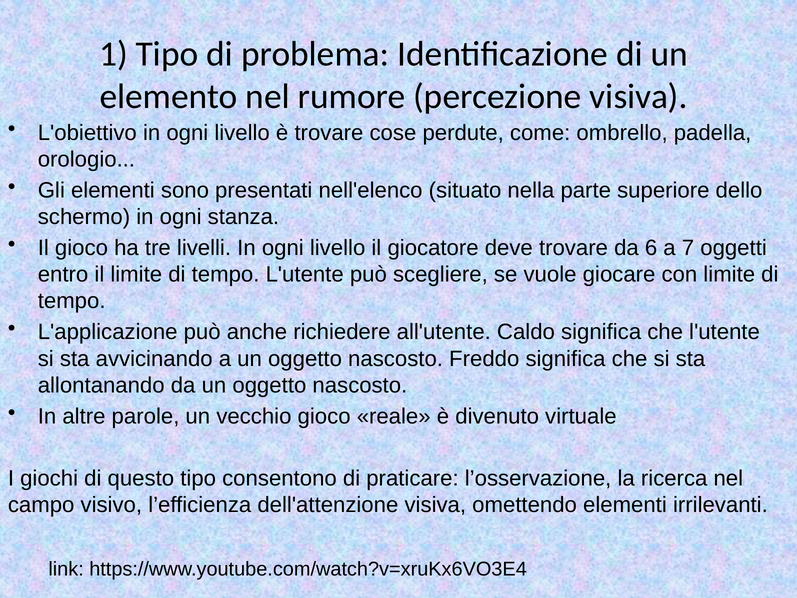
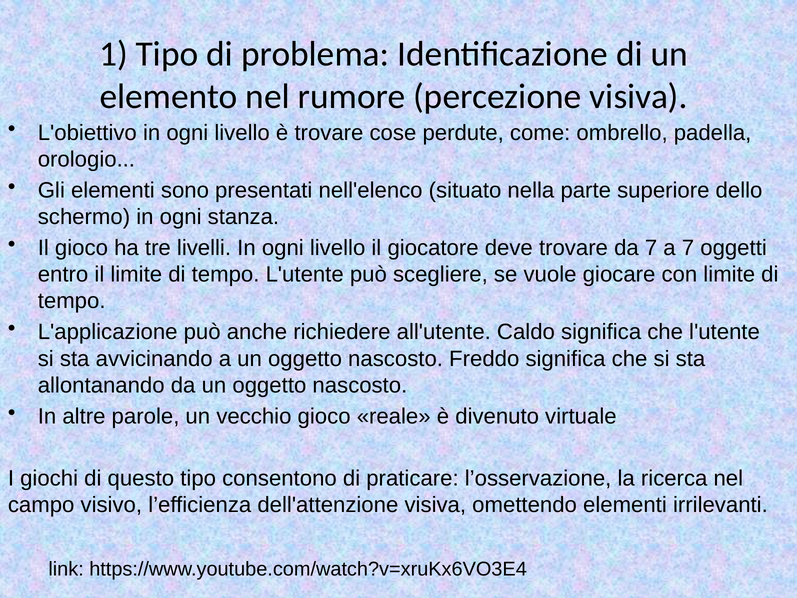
da 6: 6 -> 7
